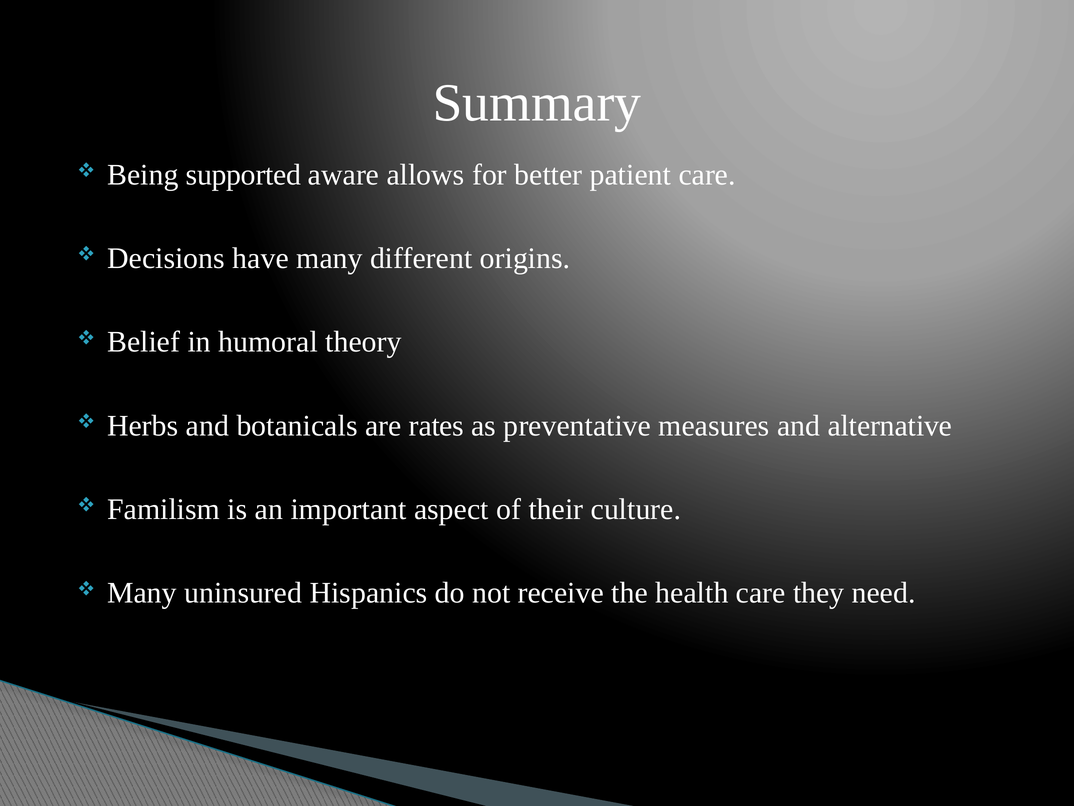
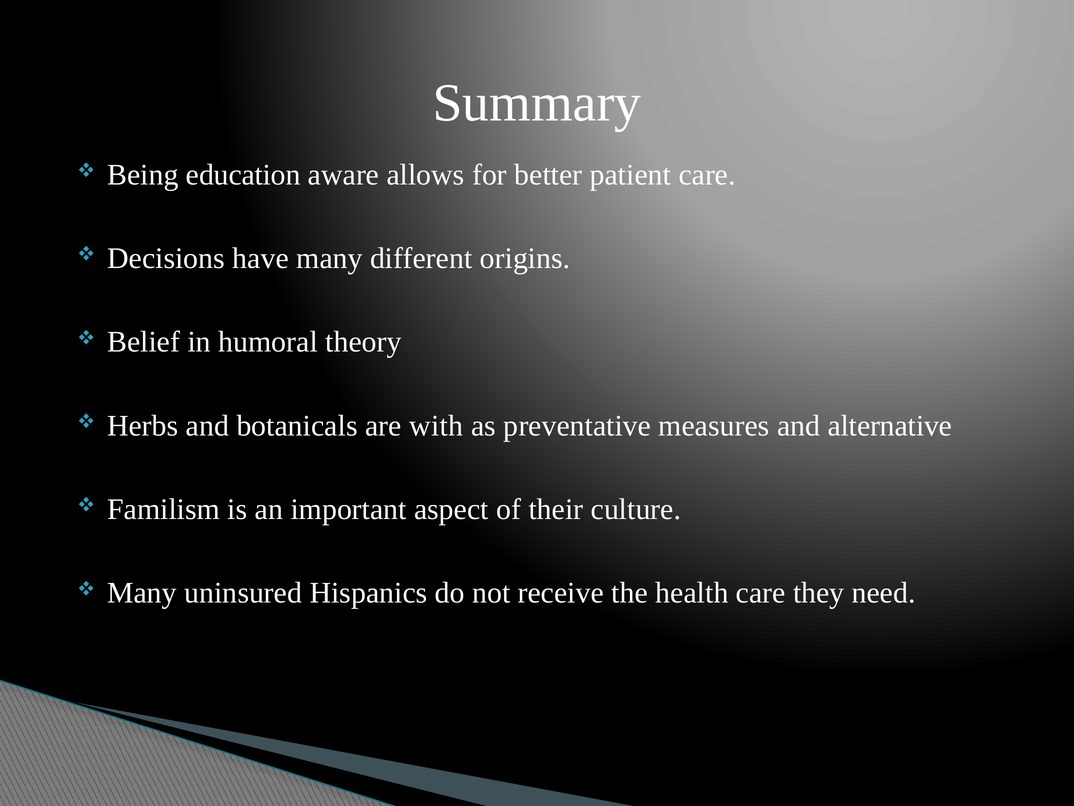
supported: supported -> education
rates: rates -> with
